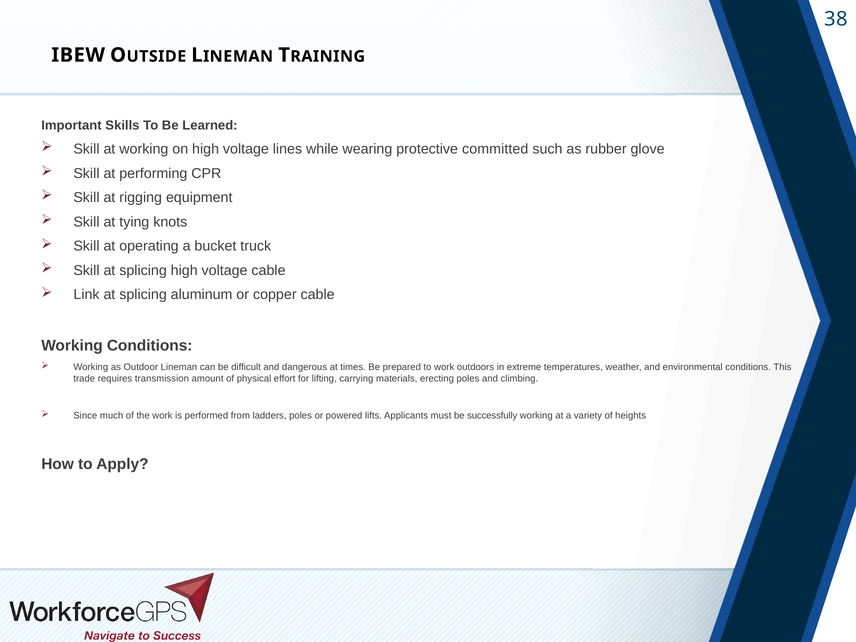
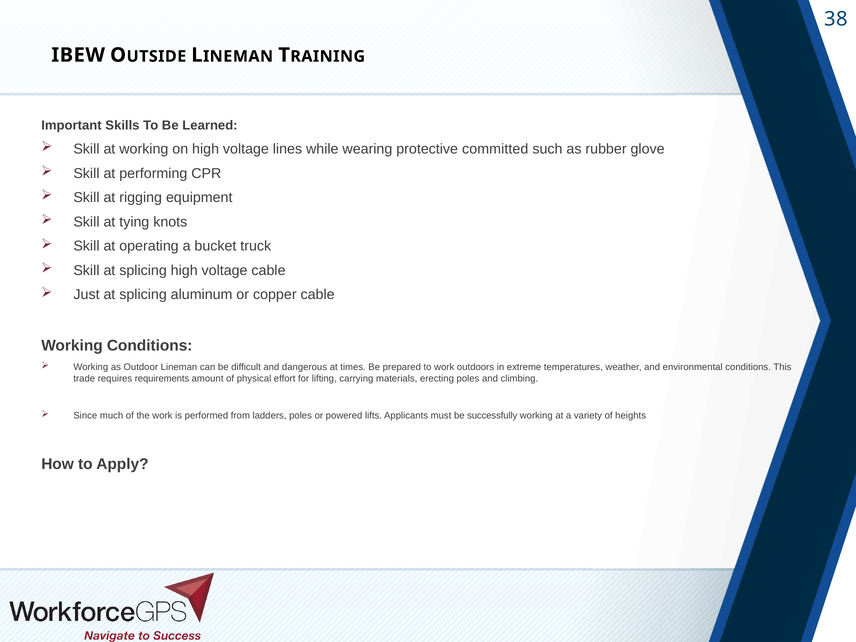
Link: Link -> Just
transmission: transmission -> requirements
